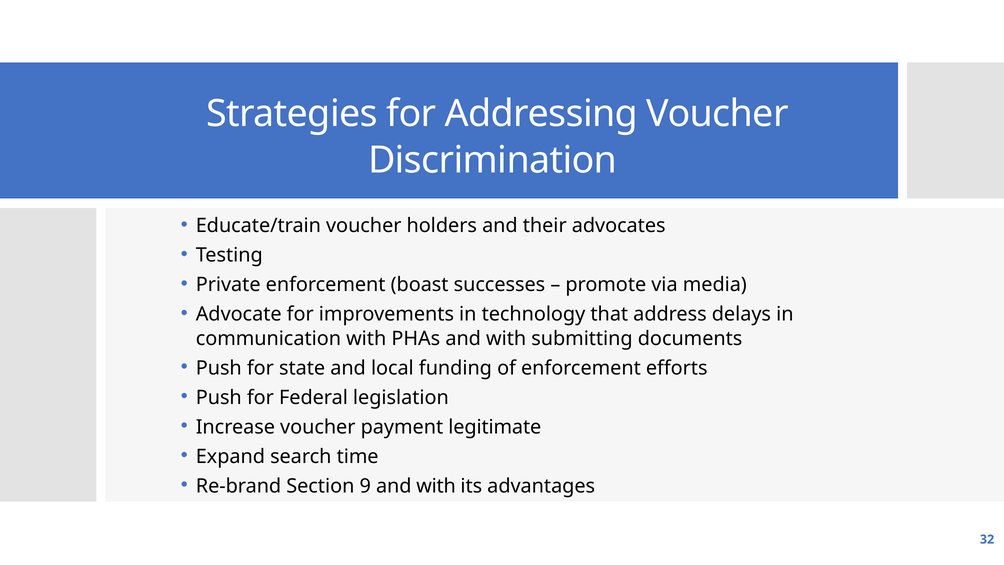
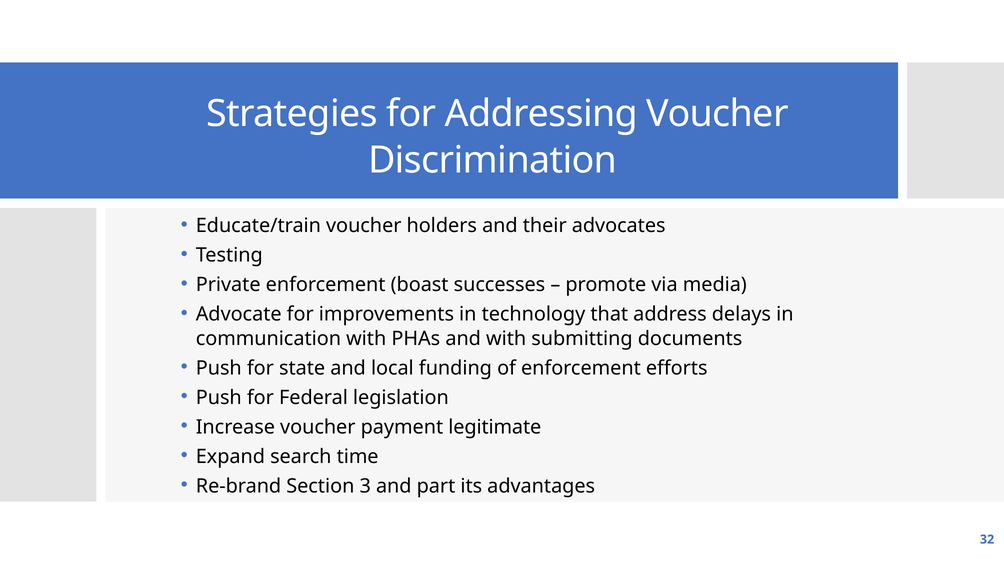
9: 9 -> 3
with at (436, 486): with -> part
